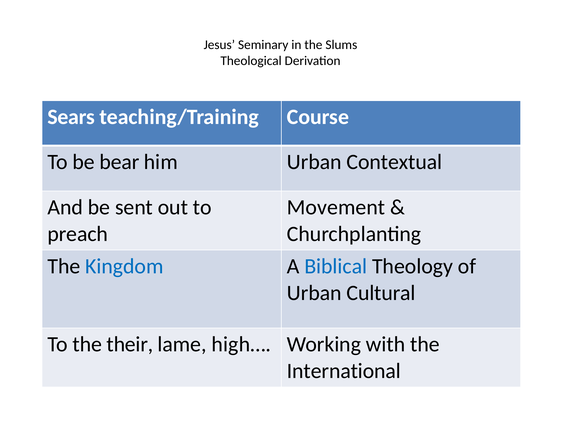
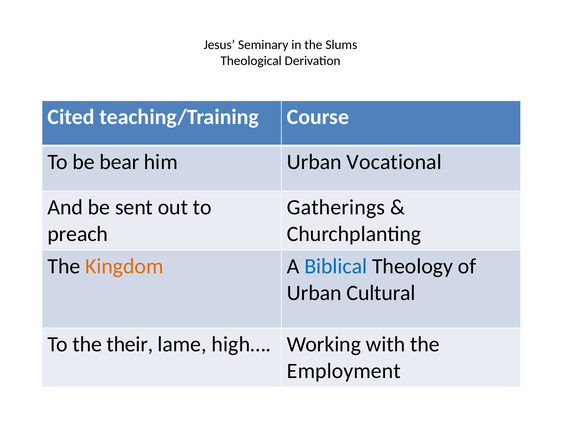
Sears: Sears -> Cited
Contextual: Contextual -> Vocational
Movement: Movement -> Gatherings
Kingdom colour: blue -> orange
International: International -> Employment
